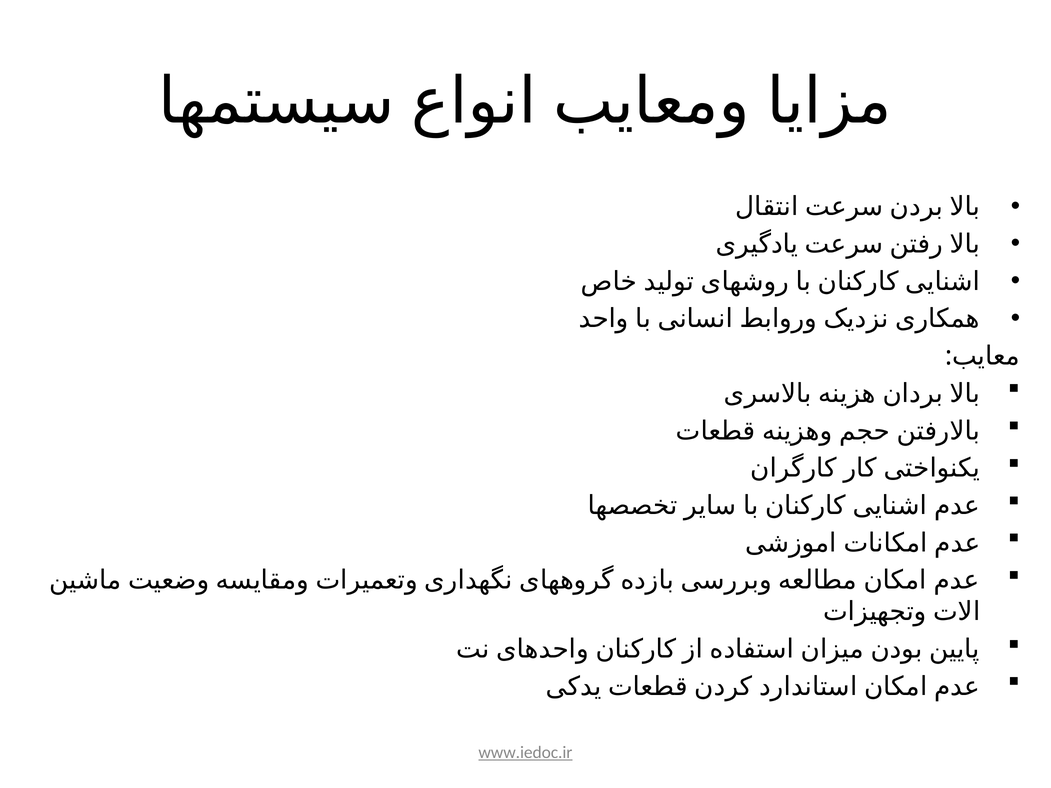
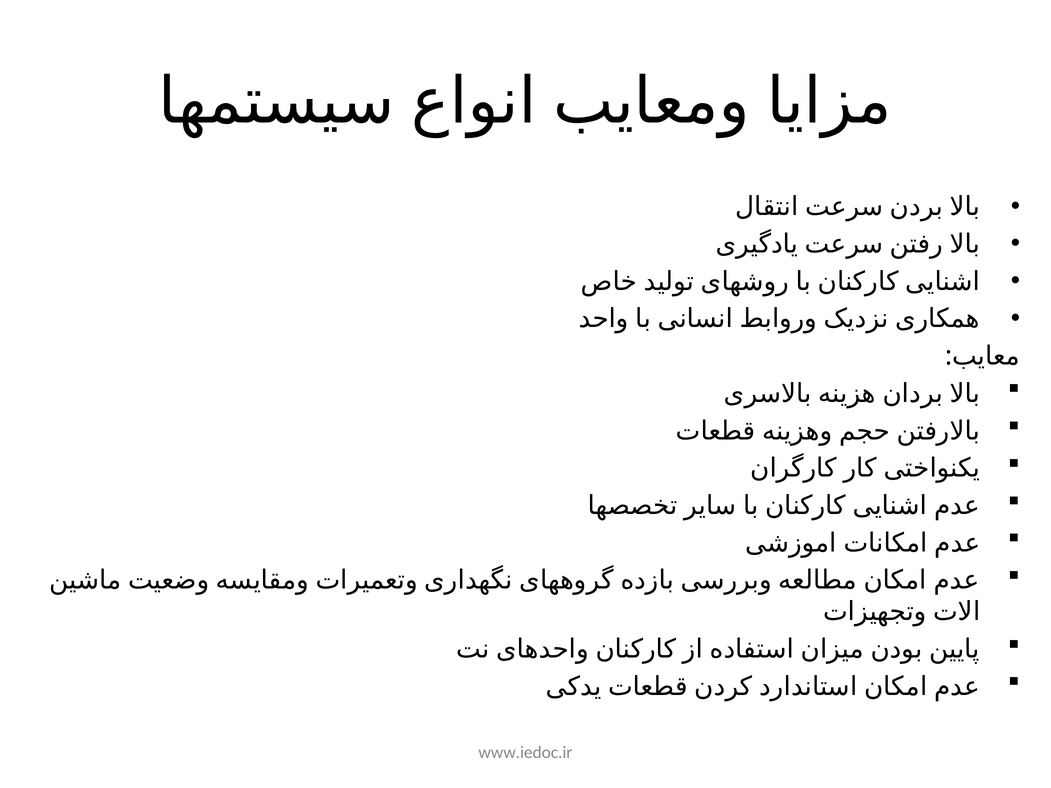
www.iedoc.ir underline: present -> none
